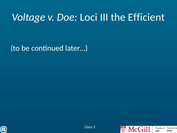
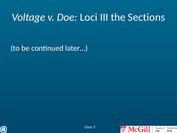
Efficient: Efficient -> Sections
